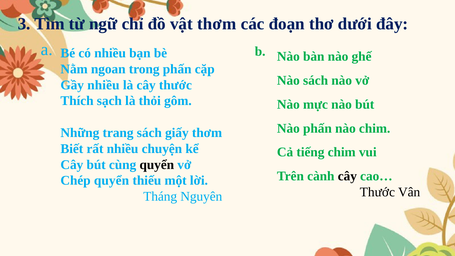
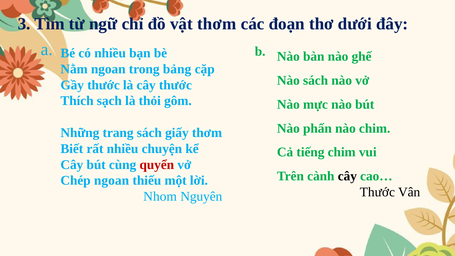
trong phấn: phấn -> bảng
Gầy nhiều: nhiều -> thước
quyển at (157, 165) colour: black -> red
Chép quyển: quyển -> ngoan
Tháng: Tháng -> Nhom
